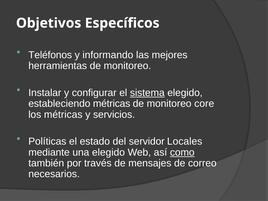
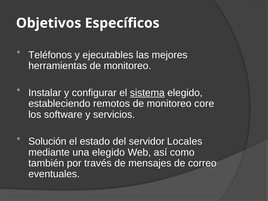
informando: informando -> ejecutables
estableciendo métricas: métricas -> remotos
los métricas: métricas -> software
Políticas: Políticas -> Solución
como underline: present -> none
necesarios: necesarios -> eventuales
